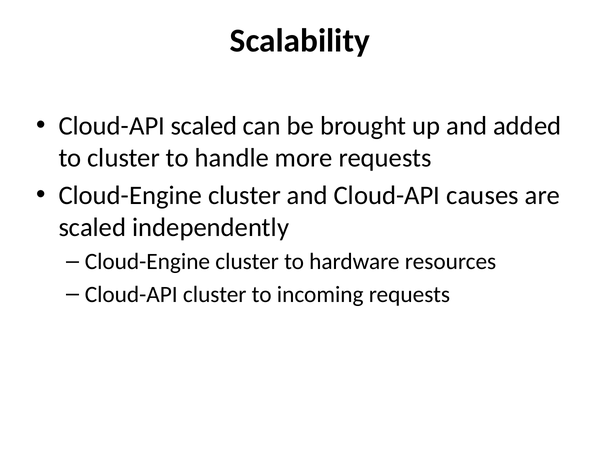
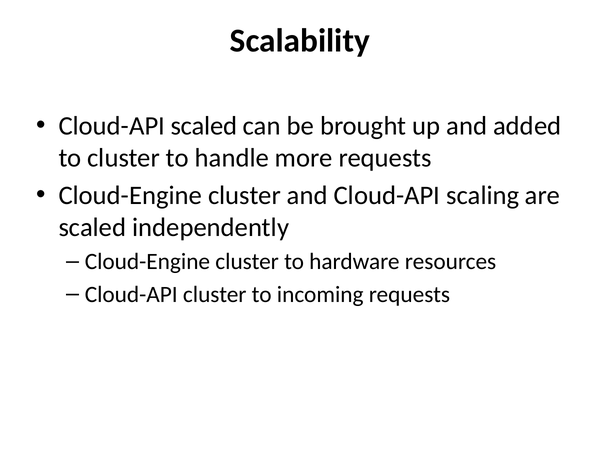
causes: causes -> scaling
